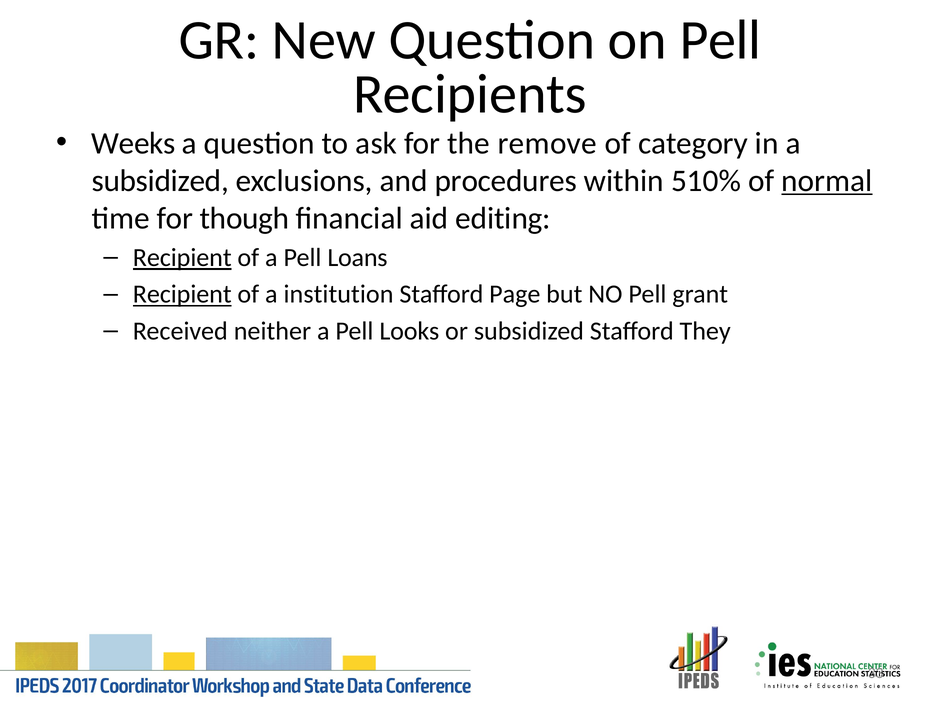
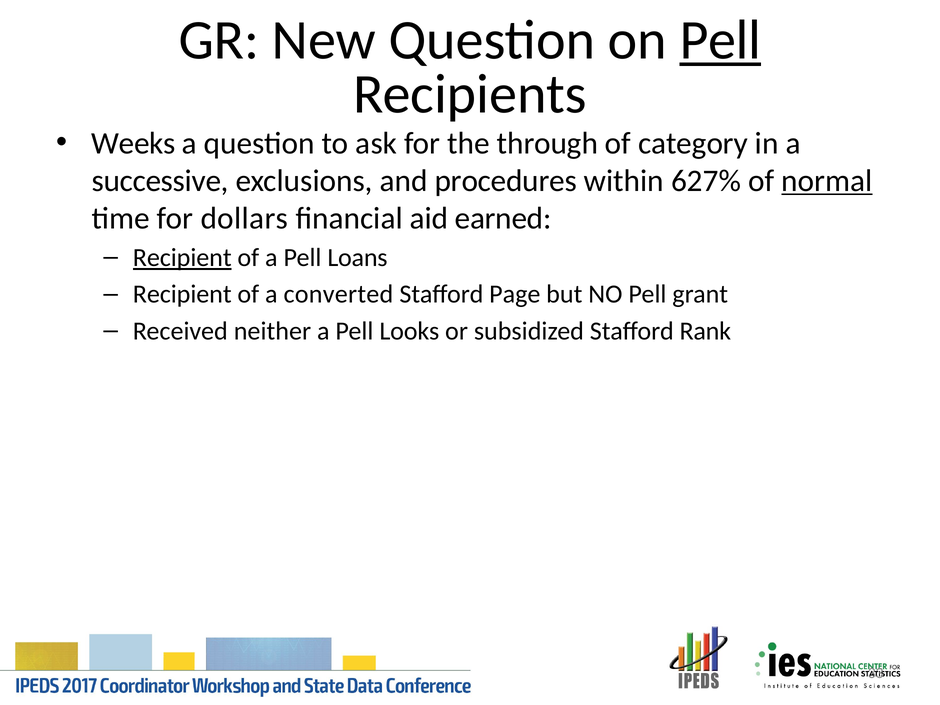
Pell at (720, 40) underline: none -> present
remove: remove -> through
subsidized at (160, 181): subsidized -> successive
510%: 510% -> 627%
though: though -> dollars
editing: editing -> earned
Recipient at (182, 294) underline: present -> none
institution: institution -> converted
They: They -> Rank
